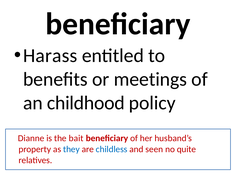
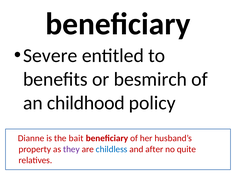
Harass: Harass -> Severe
meetings: meetings -> besmirch
they colour: blue -> purple
seen: seen -> after
